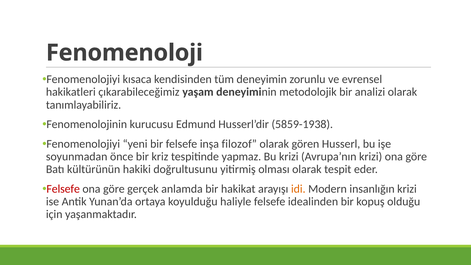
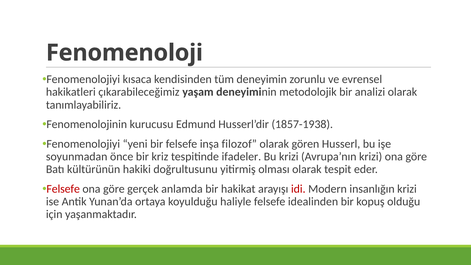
5859-1938: 5859-1938 -> 1857-1938
yapmaz: yapmaz -> ifadeler
idi colour: orange -> red
